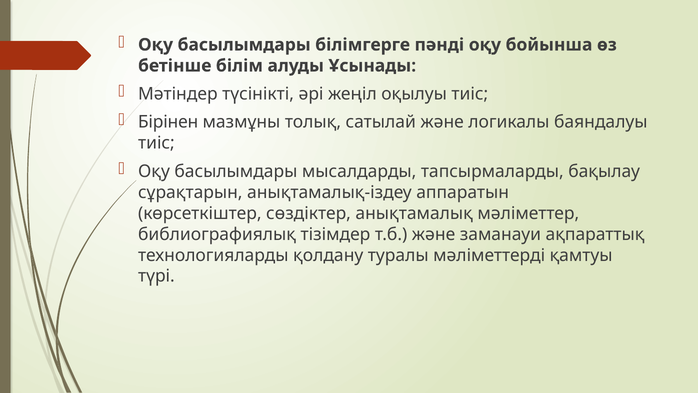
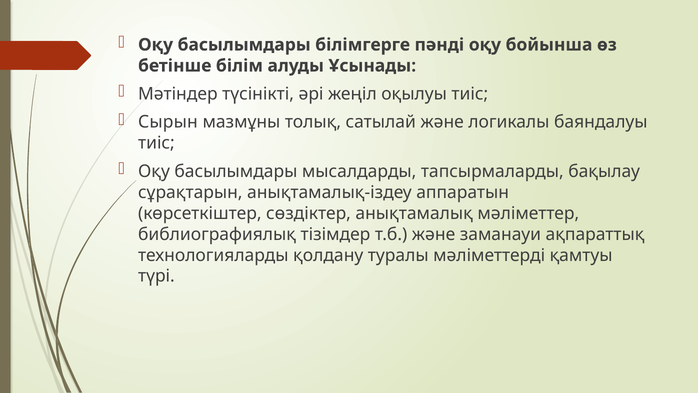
Бірінен: Бірінен -> Сырын
